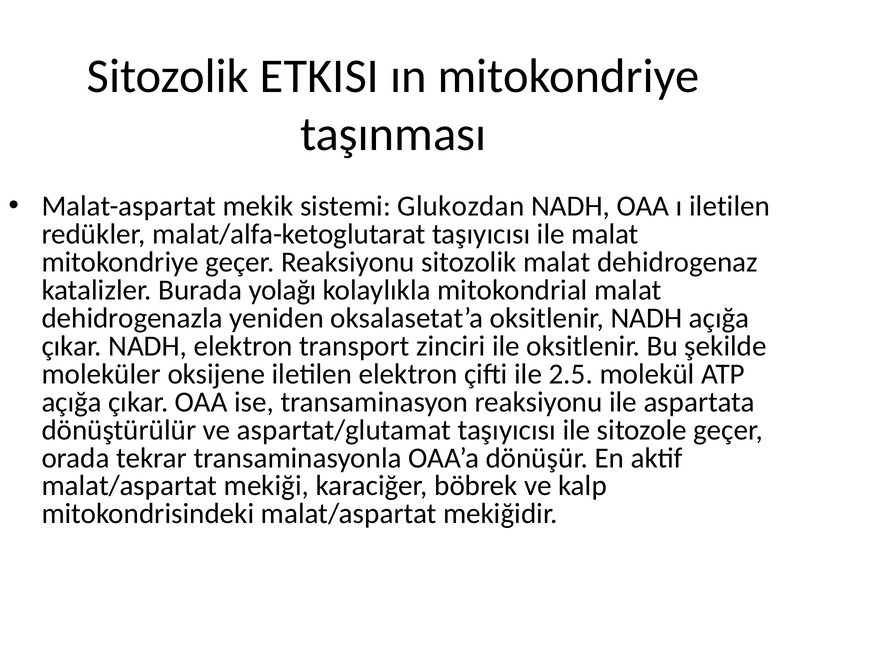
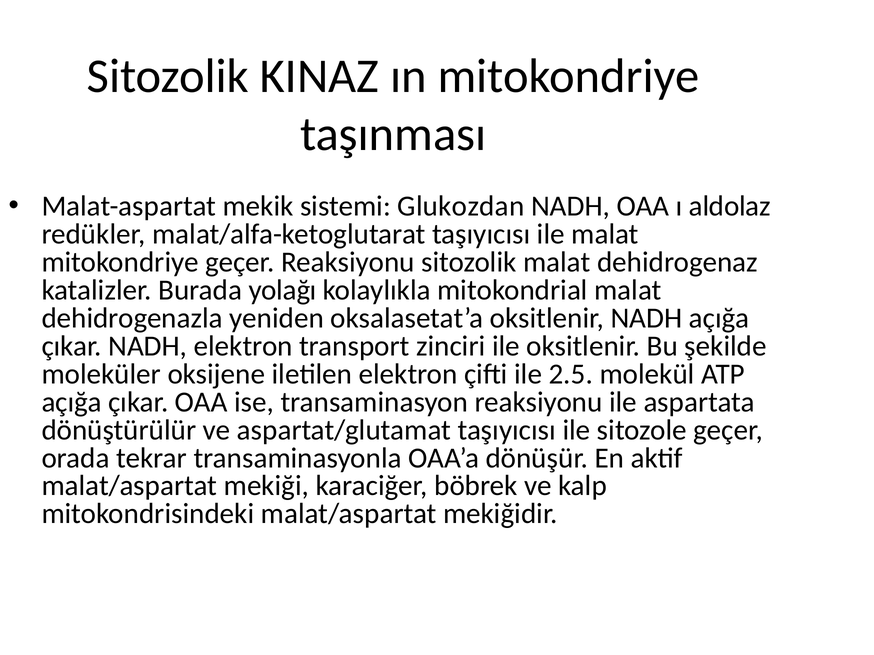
ETKISI: ETKISI -> KINAZ
ı iletilen: iletilen -> aldolaz
